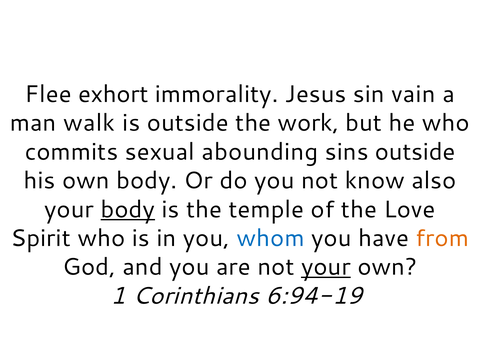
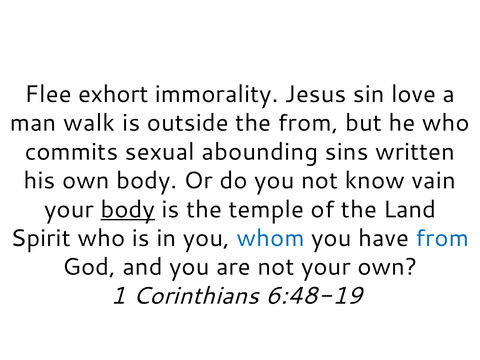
vain: vain -> love
the work: work -> from
sins outside: outside -> written
also: also -> vain
Love: Love -> Land
from at (442, 238) colour: orange -> blue
your at (326, 267) underline: present -> none
6:94-19: 6:94-19 -> 6:48-19
